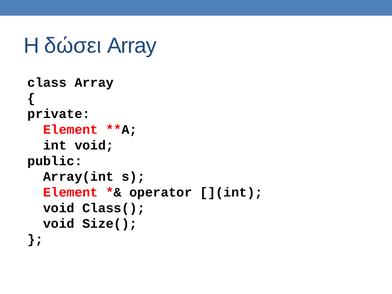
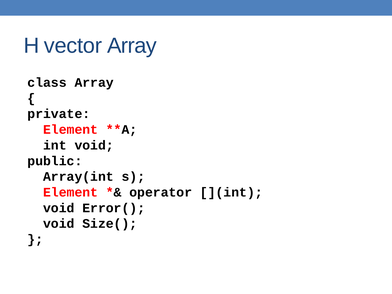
δώσει: δώσει -> vector
Class(: Class( -> Error(
